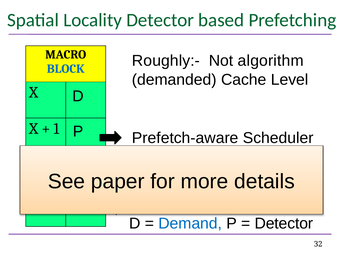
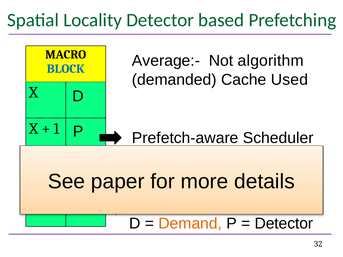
Roughly:-: Roughly:- -> Average:-
Level: Level -> Used
Demand colour: blue -> orange
